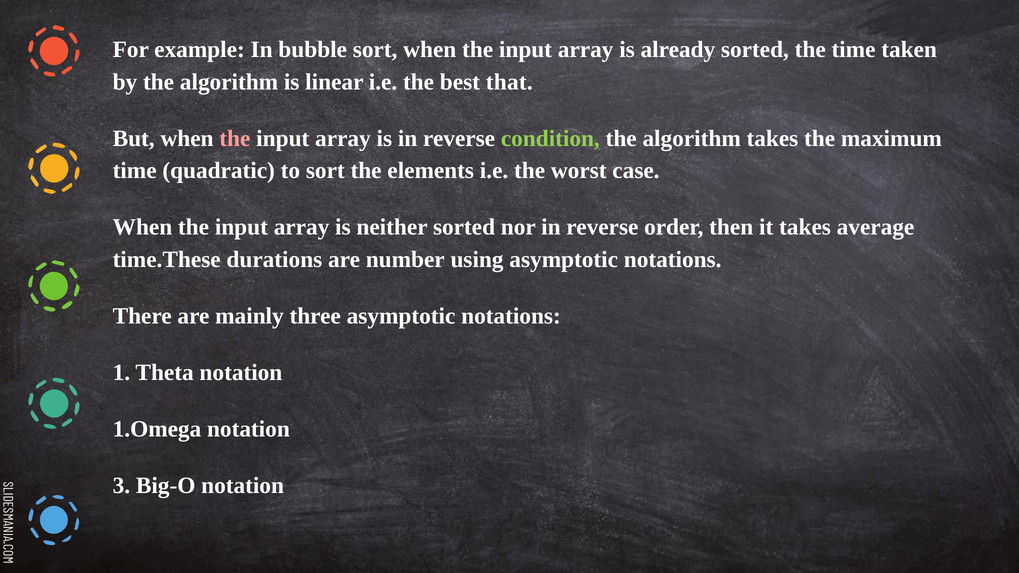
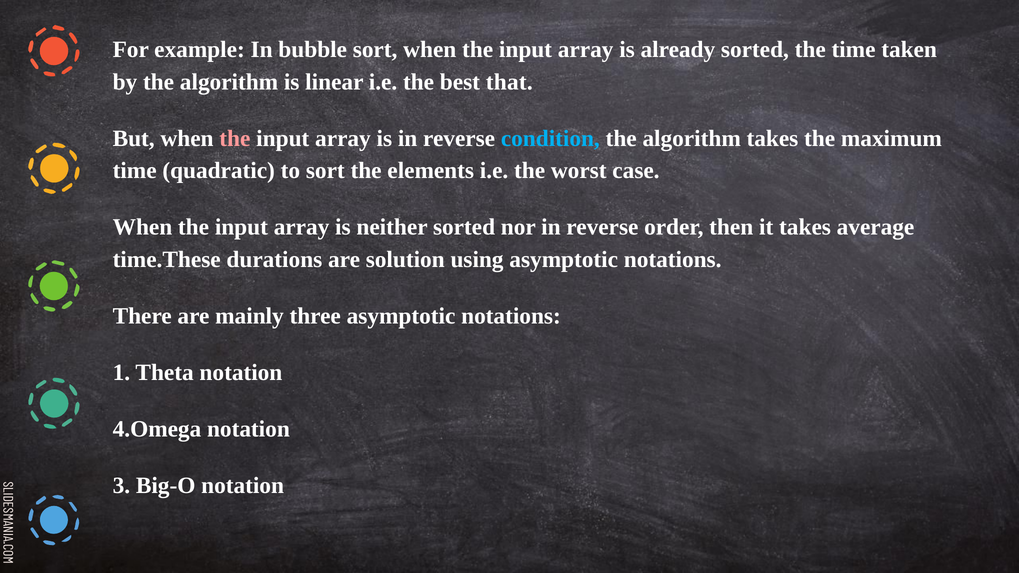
condition colour: light green -> light blue
number: number -> solution
1.Omega: 1.Omega -> 4.Omega
